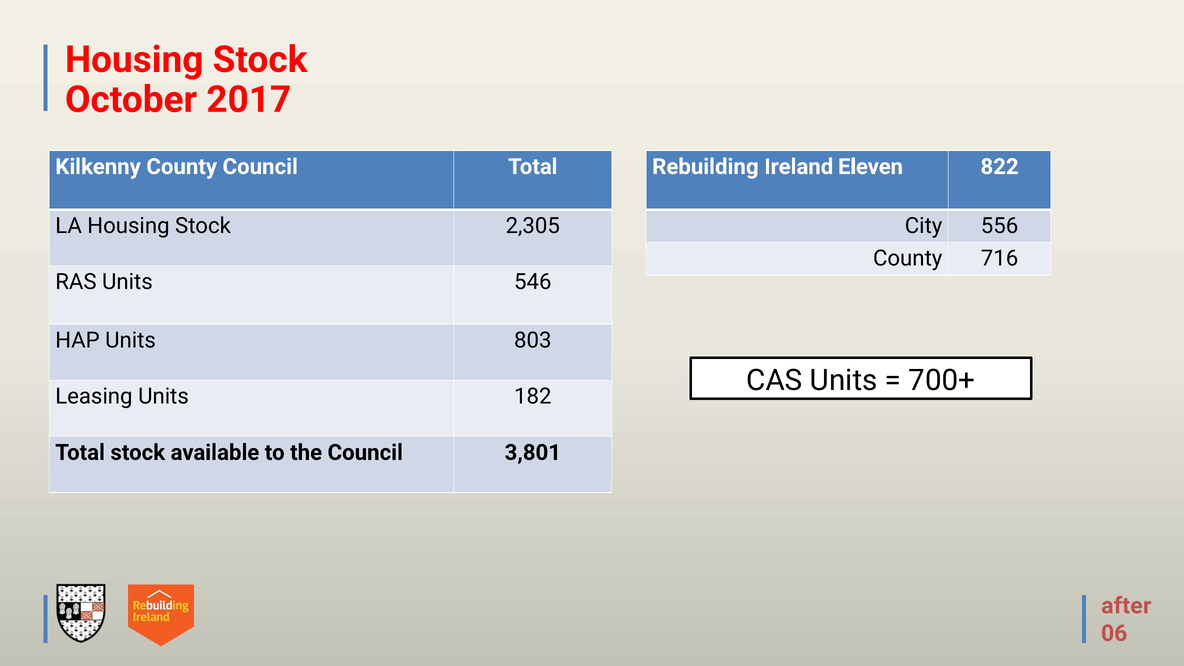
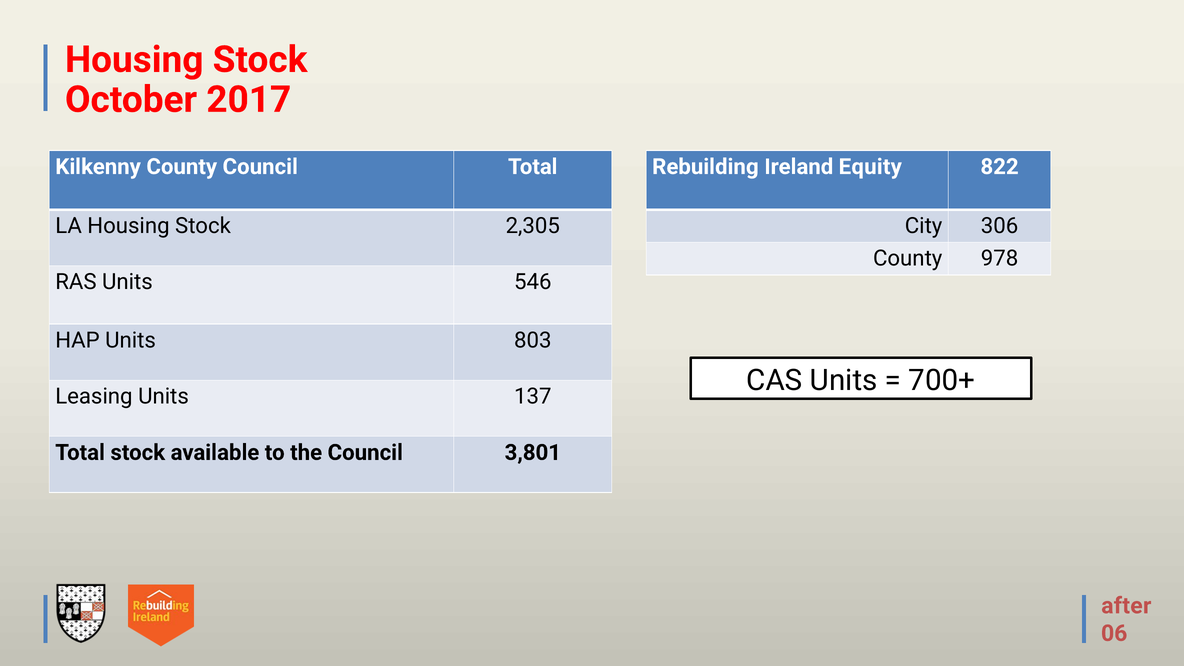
Eleven: Eleven -> Equity
556: 556 -> 306
716: 716 -> 978
182: 182 -> 137
